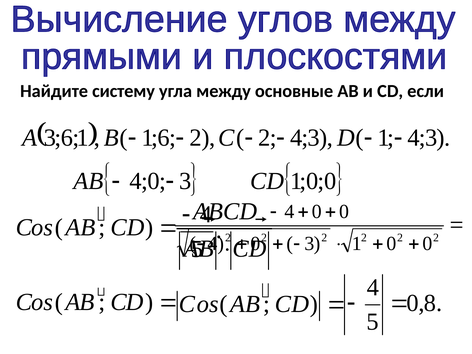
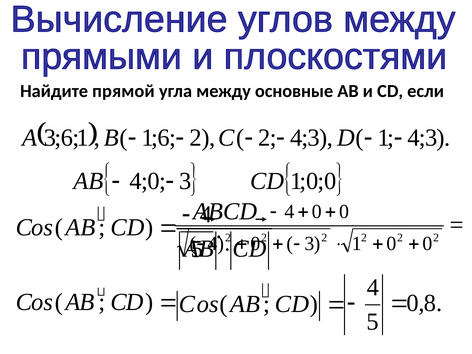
систему: систему -> прямой
